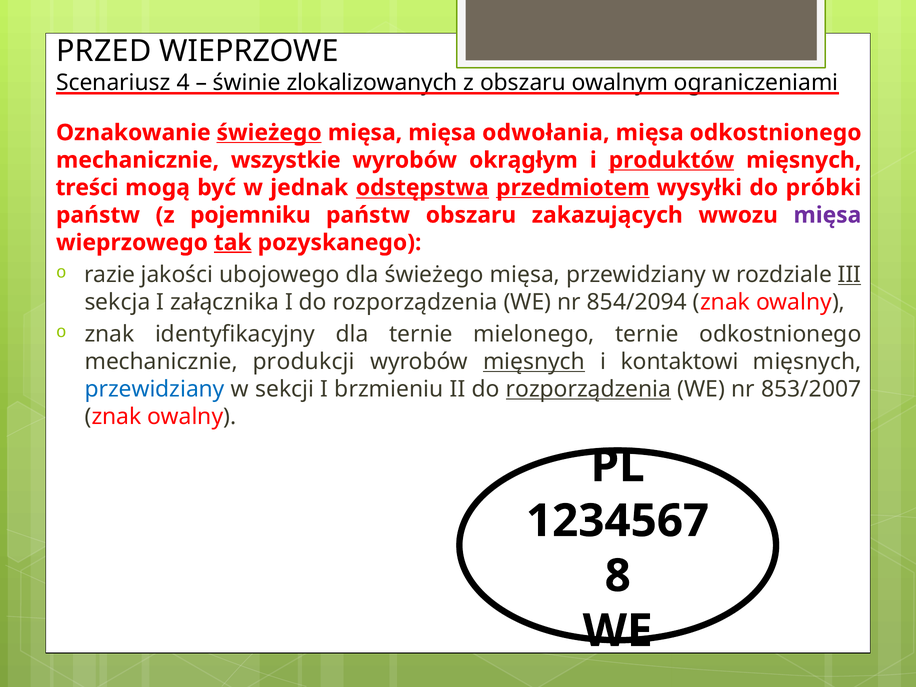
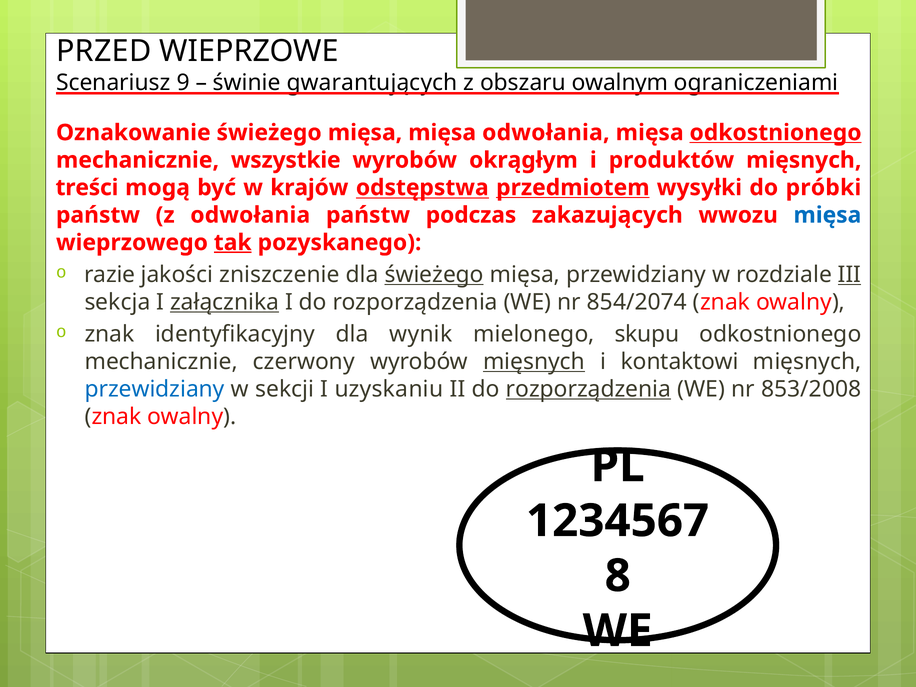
4: 4 -> 9
zlokalizowanych: zlokalizowanych -> gwarantujących
świeżego at (269, 133) underline: present -> none
odkostnionego at (776, 133) underline: none -> present
produktów underline: present -> none
jednak: jednak -> krajów
z pojemniku: pojemniku -> odwołania
państw obszaru: obszaru -> podczas
mięsa at (827, 215) colour: purple -> blue
ubojowego: ubojowego -> zniszczenie
świeżego at (434, 275) underline: none -> present
załącznika underline: none -> present
854/2094: 854/2094 -> 854/2074
dla ternie: ternie -> wynik
mielonego ternie: ternie -> skupu
produkcji: produkcji -> czerwony
brzmieniu: brzmieniu -> uzyskaniu
853/2007: 853/2007 -> 853/2008
